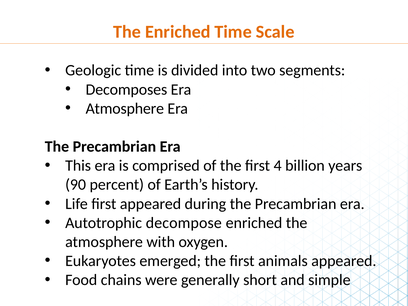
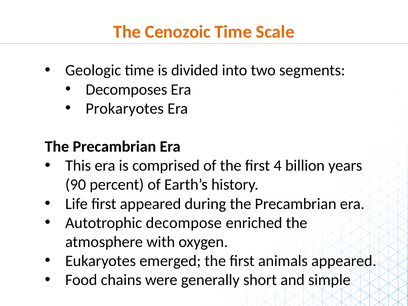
The Enriched: Enriched -> Cenozoic
Atmosphere at (125, 109): Atmosphere -> Prokaryotes
